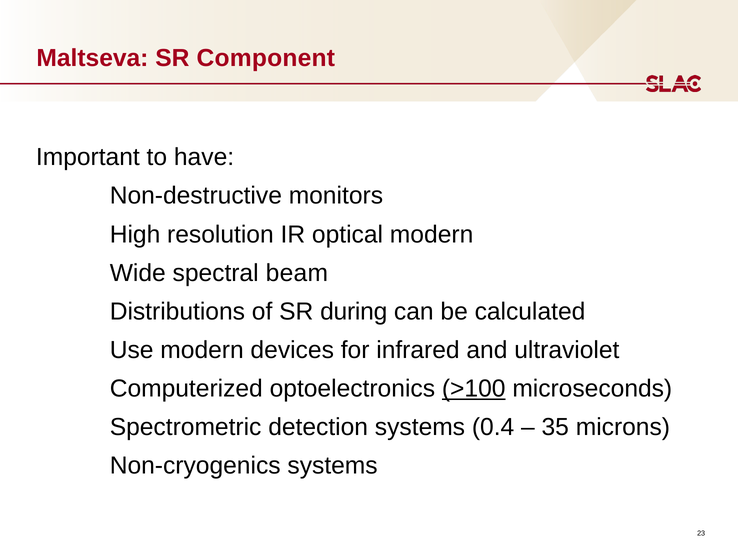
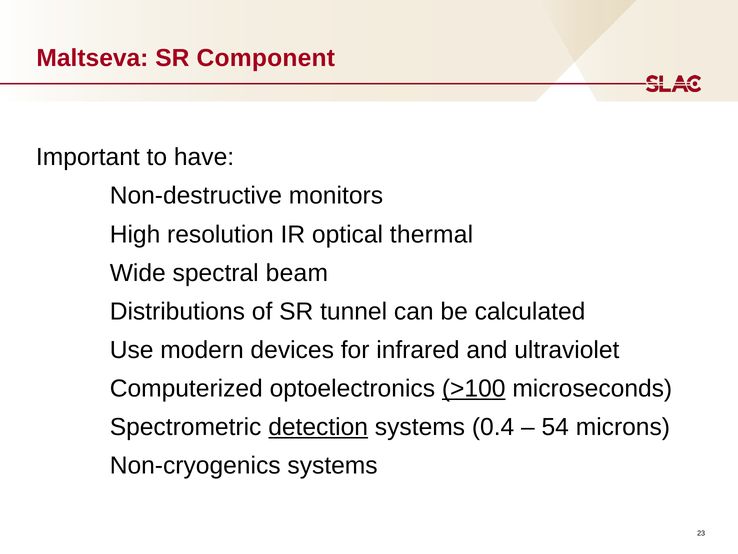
optical modern: modern -> thermal
during: during -> tunnel
detection underline: none -> present
35: 35 -> 54
